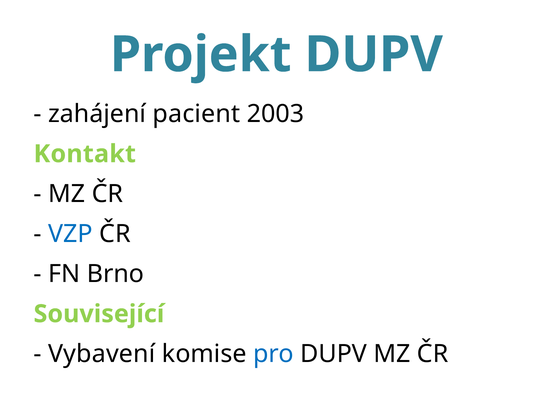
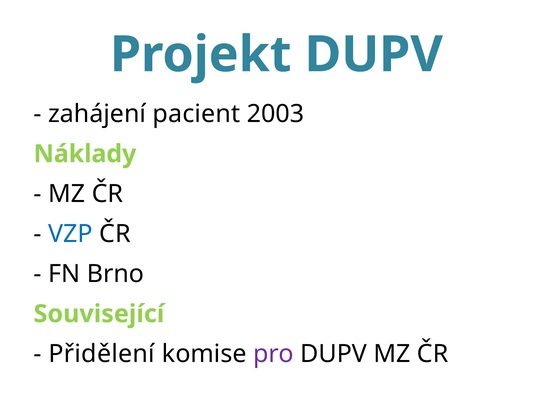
Kontakt: Kontakt -> Náklady
Vybavení: Vybavení -> Přidělení
pro colour: blue -> purple
